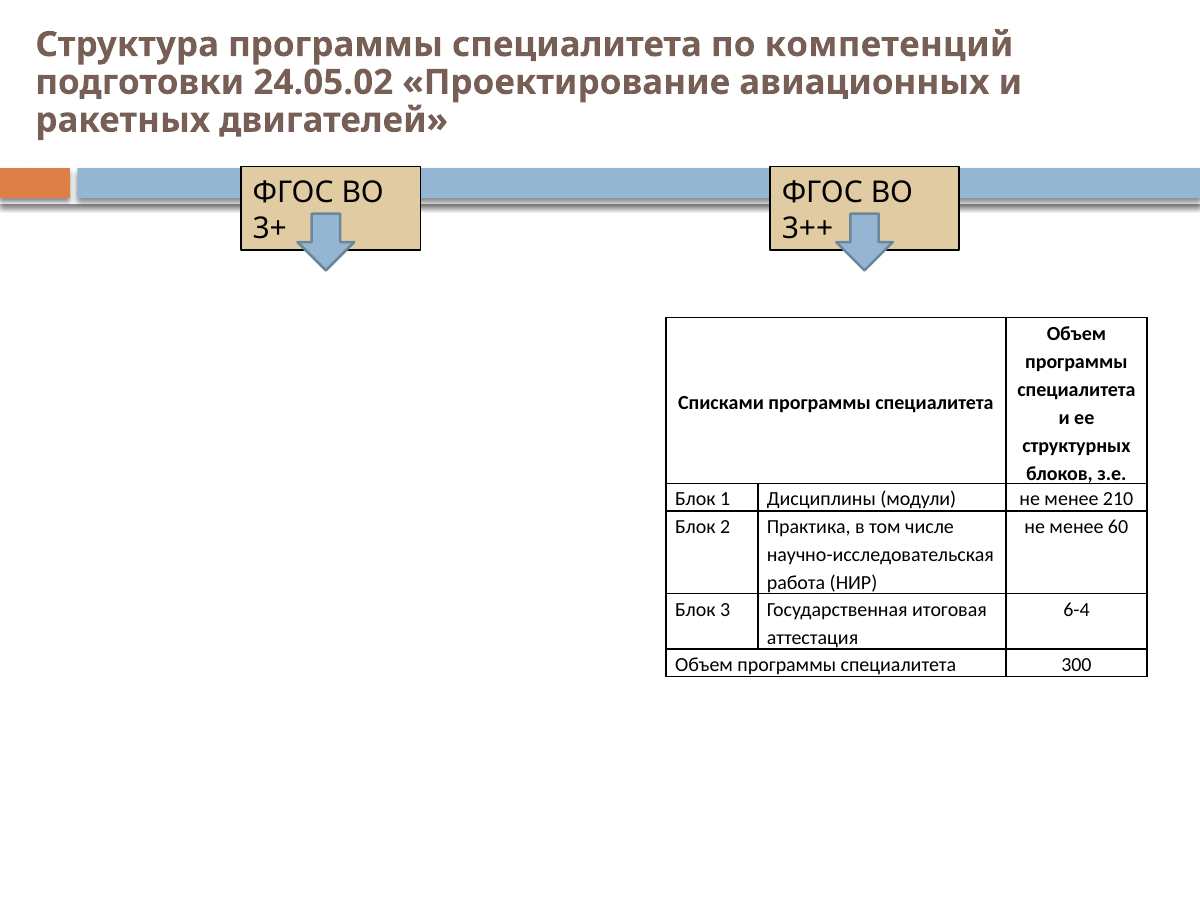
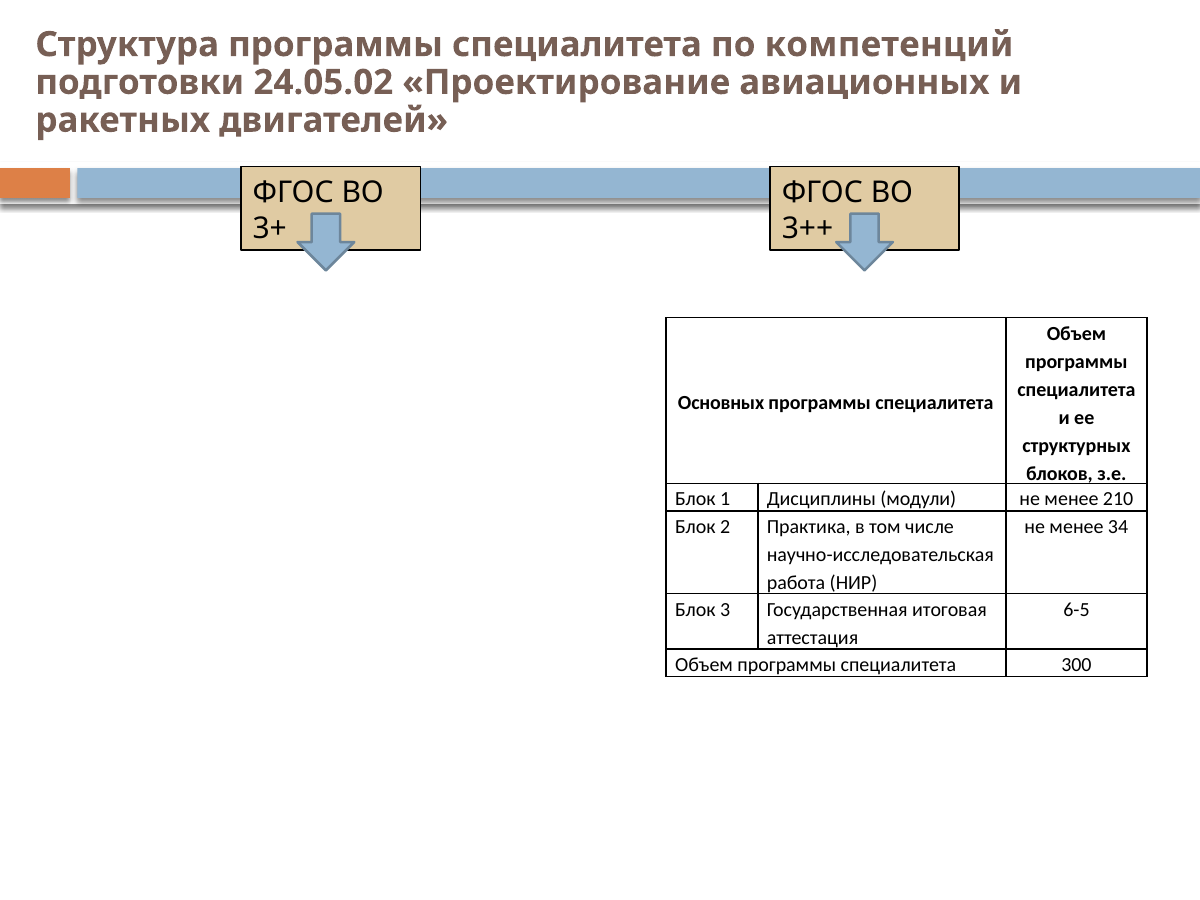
Списками: Списками -> Основных
60: 60 -> 34
6-4: 6-4 -> 6-5
